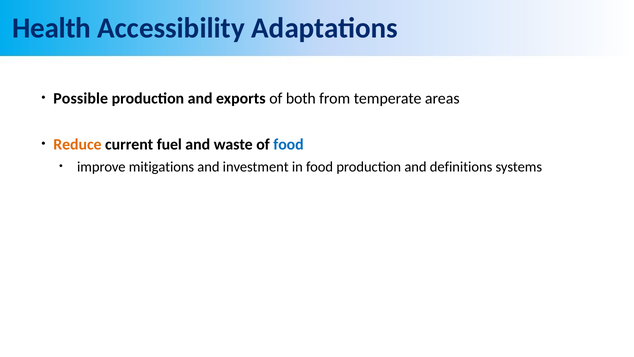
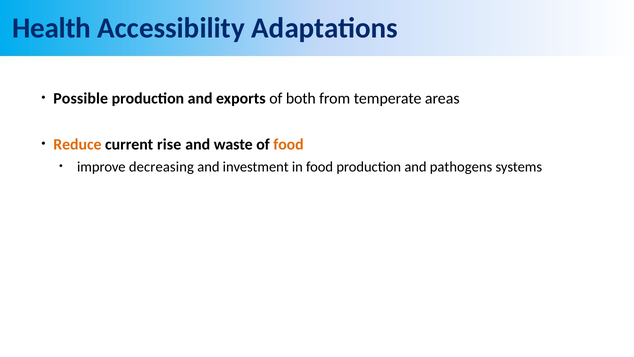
fuel: fuel -> rise
food at (289, 144) colour: blue -> orange
mitigations: mitigations -> decreasing
definitions: definitions -> pathogens
